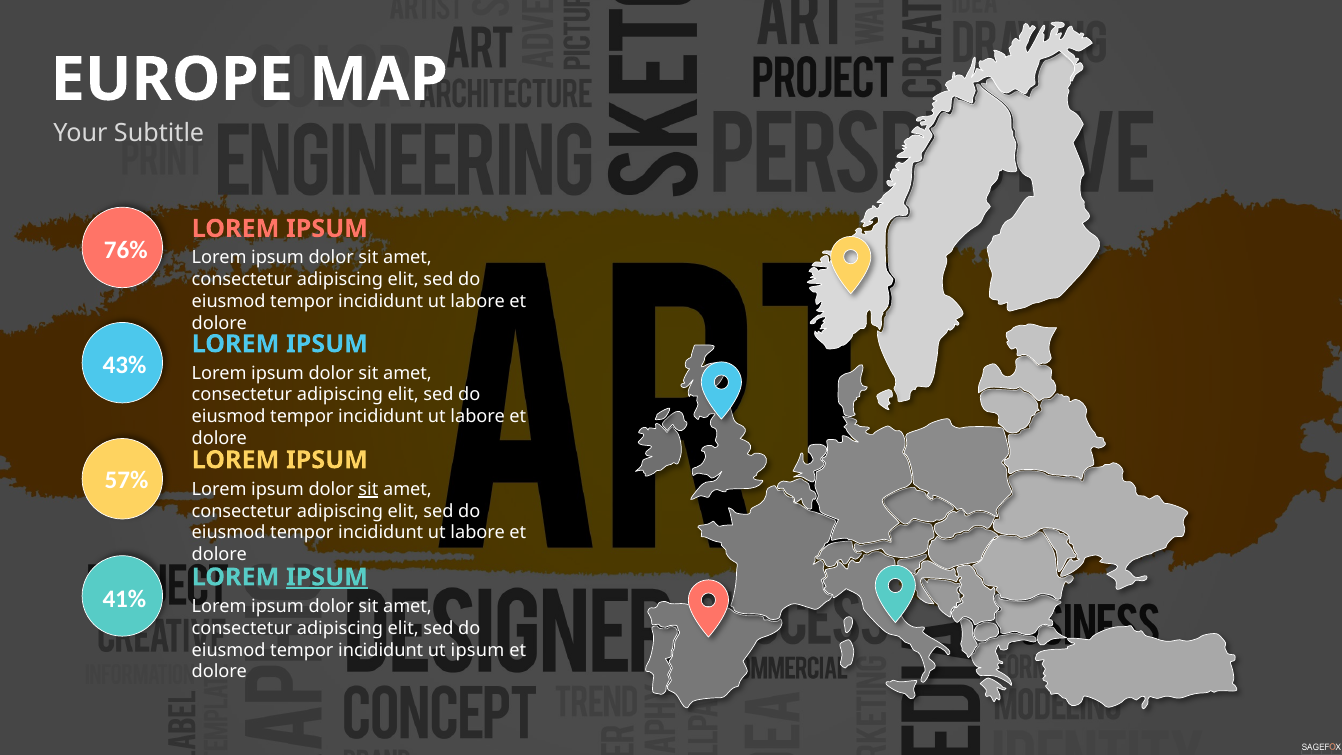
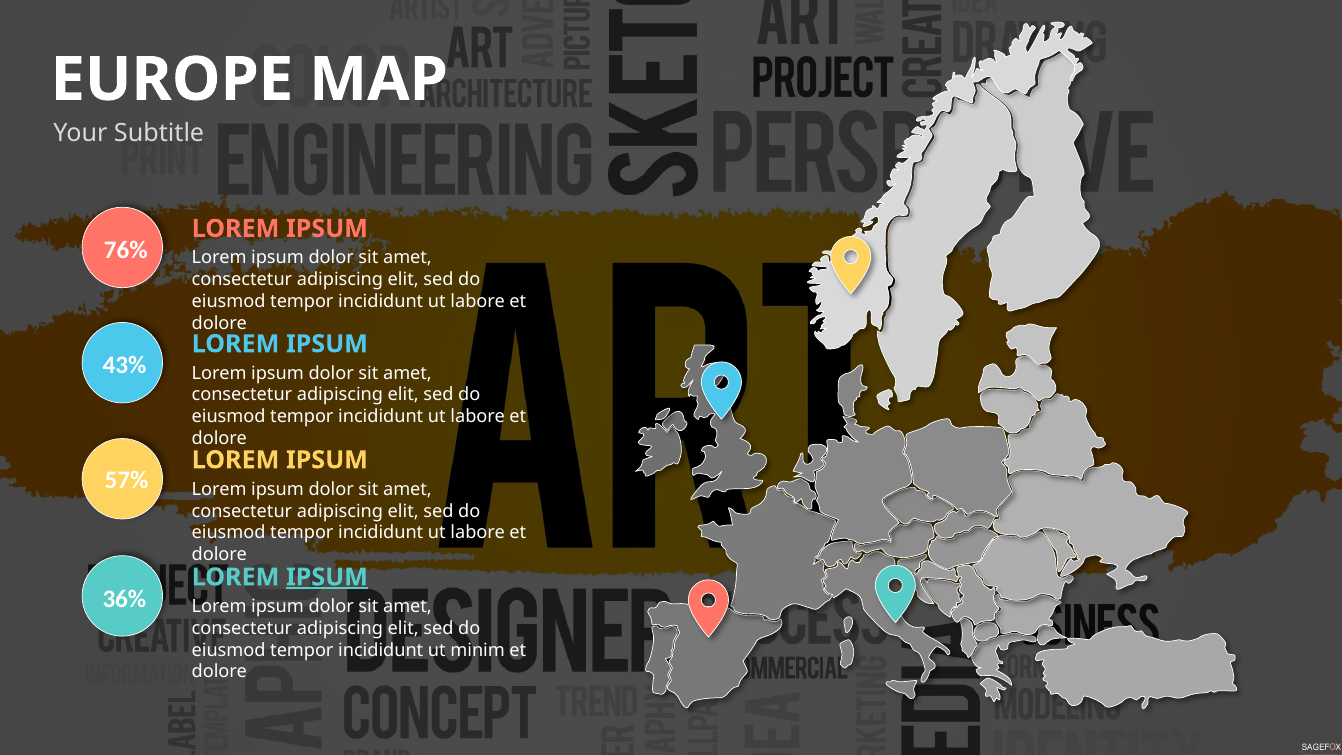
sit at (368, 489) underline: present -> none
41%: 41% -> 36%
ut ipsum: ipsum -> minim
